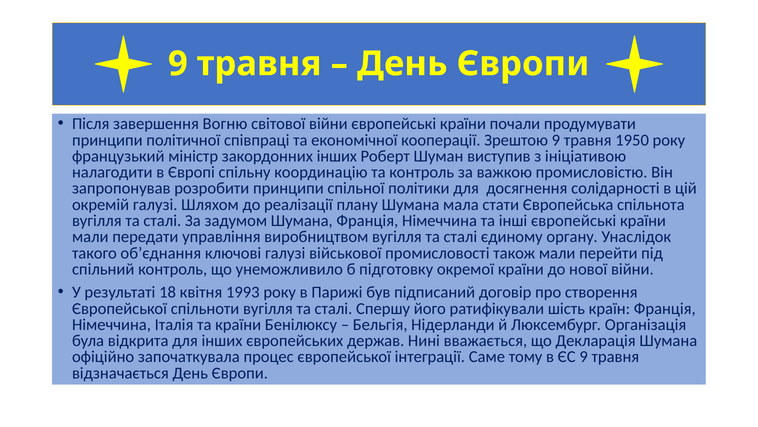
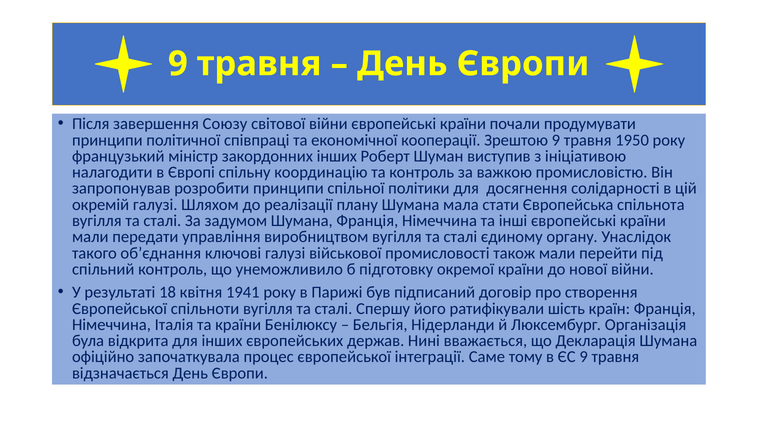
Вогню: Вогню -> Союзу
1993: 1993 -> 1941
